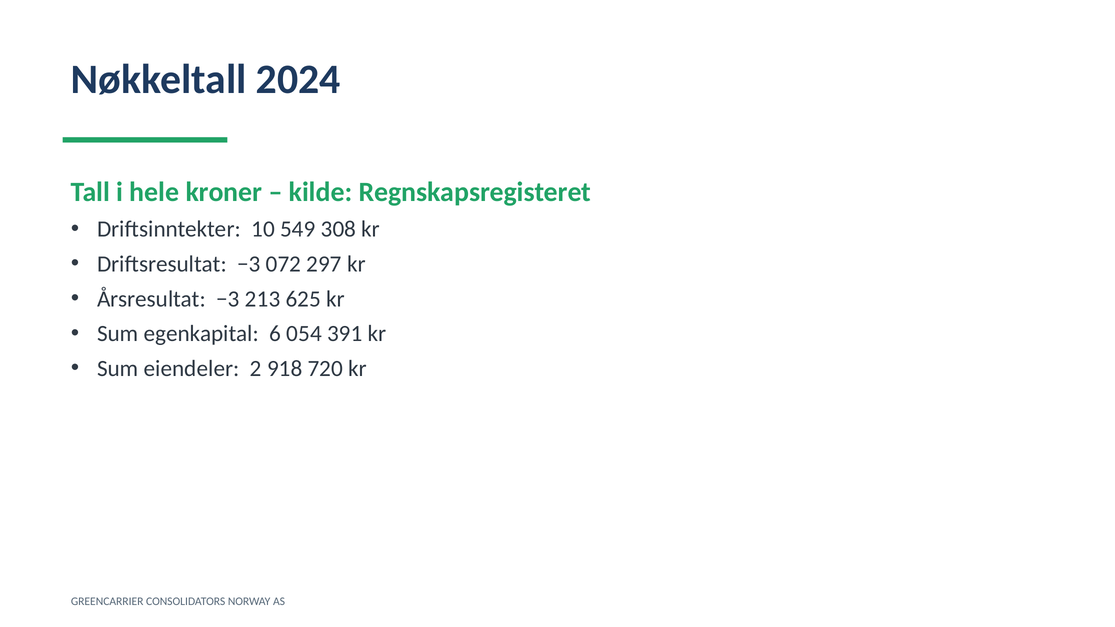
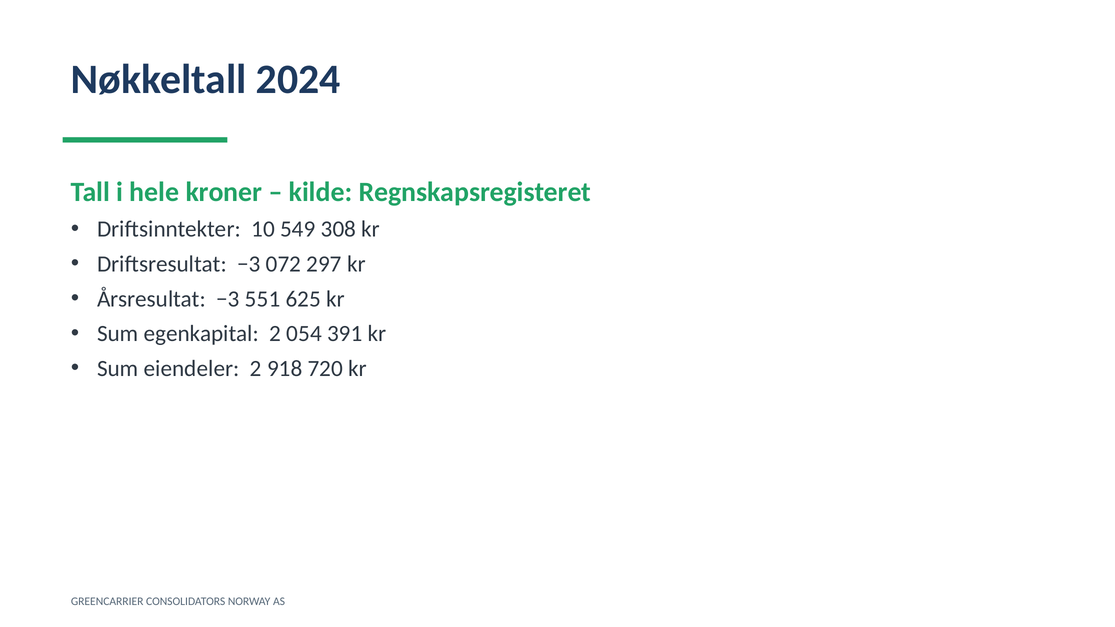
213: 213 -> 551
egenkapital 6: 6 -> 2
